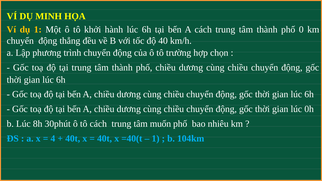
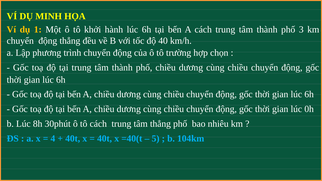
0: 0 -> 3
tâm muốn: muốn -> thẳng
1 at (156, 139): 1 -> 5
